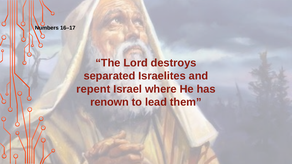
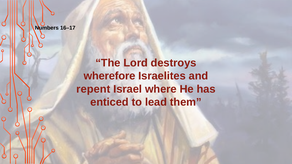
separated: separated -> wherefore
renown: renown -> enticed
